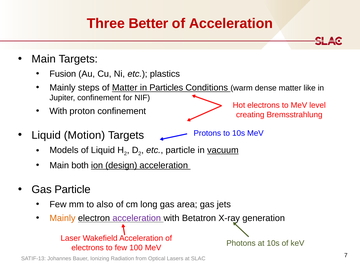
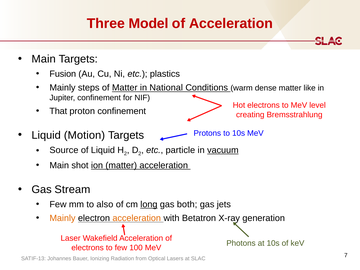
Better: Better -> Model
Particles: Particles -> National
With at (58, 111): With -> That
Models: Models -> Source
both: both -> shot
ion design: design -> matter
Gas Particle: Particle -> Stream
long underline: none -> present
area: area -> both
acceleration at (137, 218) colour: purple -> orange
